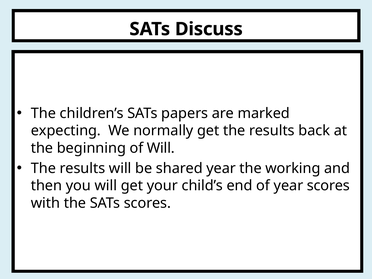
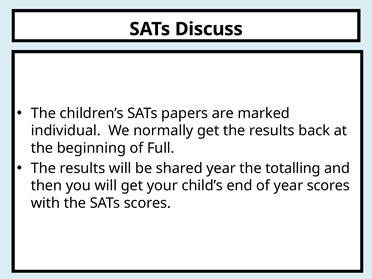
expecting: expecting -> individual
of Will: Will -> Full
working: working -> totalling
